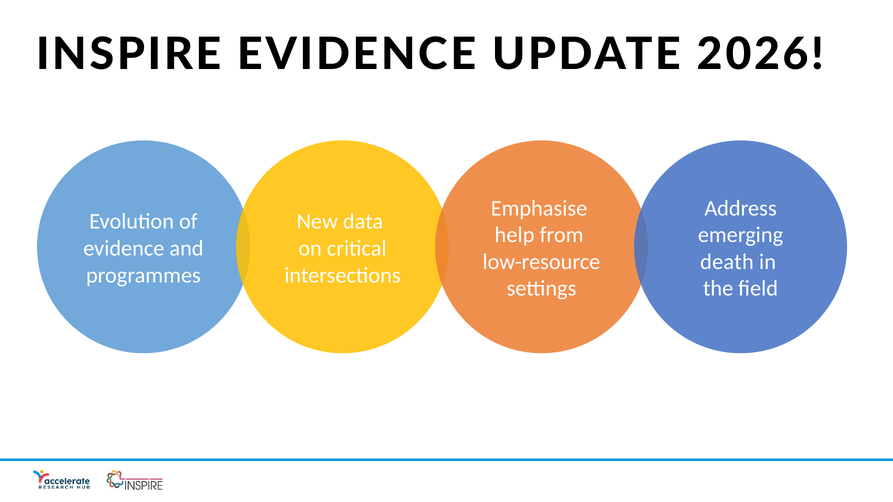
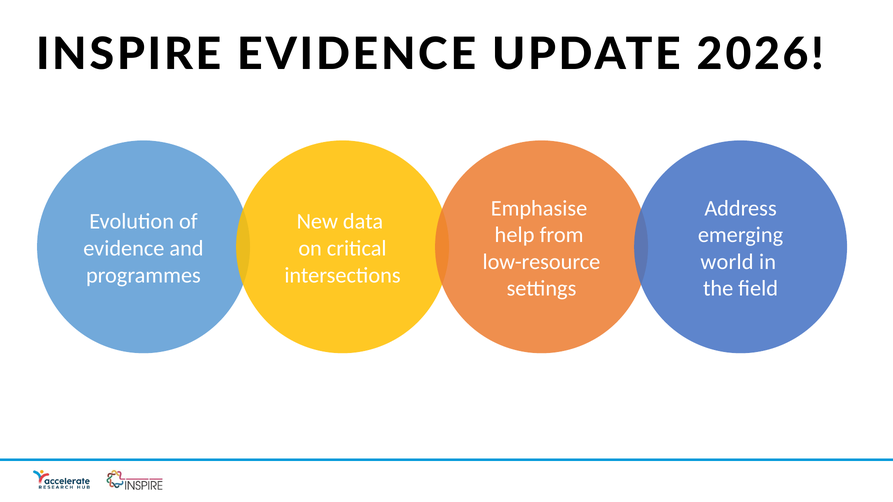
death: death -> world
